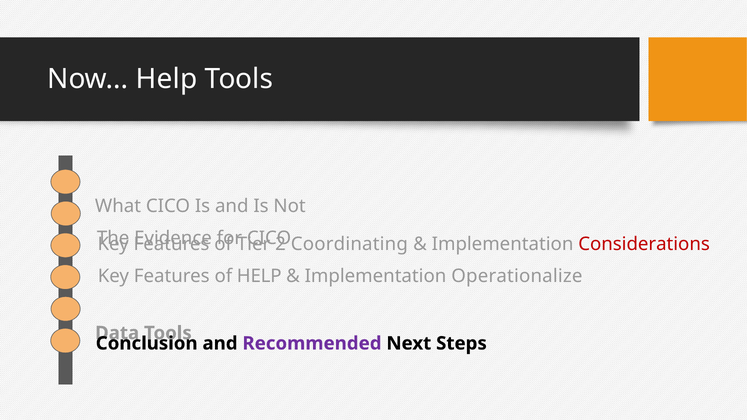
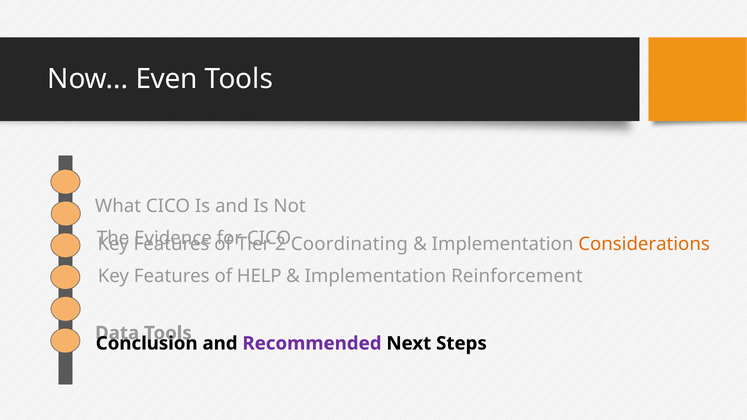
Now Help: Help -> Even
Considerations colour: red -> orange
Operationalize: Operationalize -> Reinforcement
